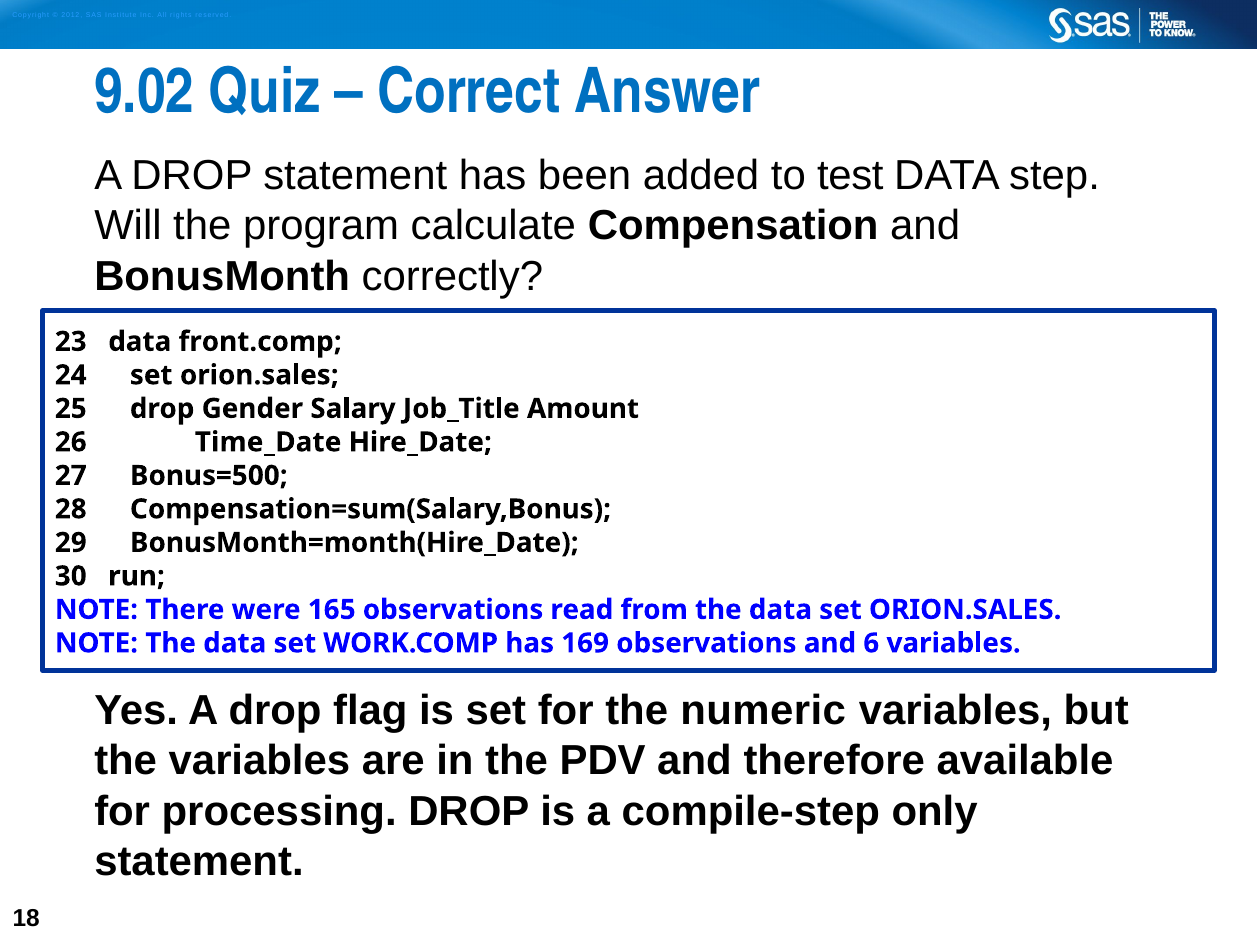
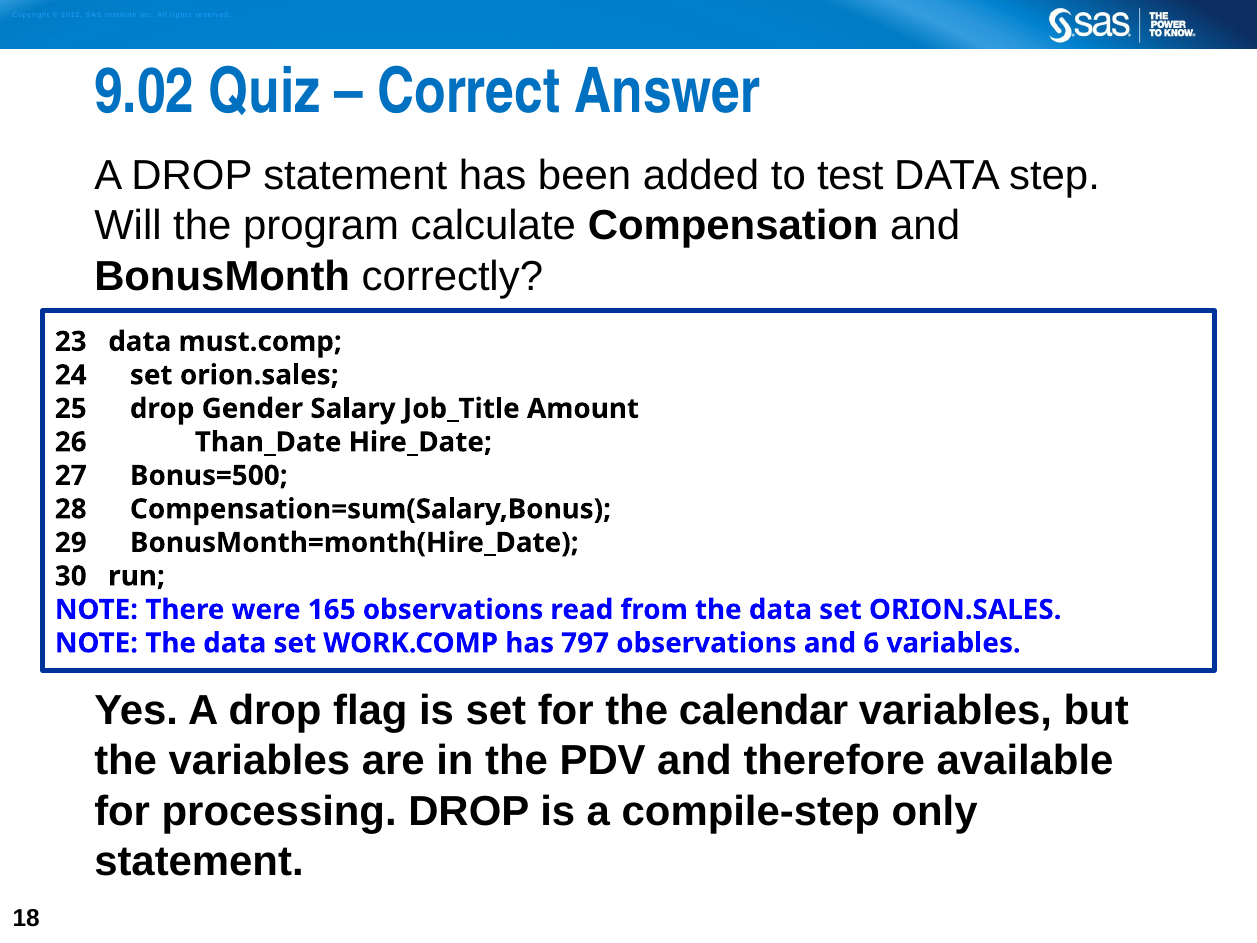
front.comp: front.comp -> must.comp
Time_Date: Time_Date -> Than_Date
169: 169 -> 797
numeric: numeric -> calendar
